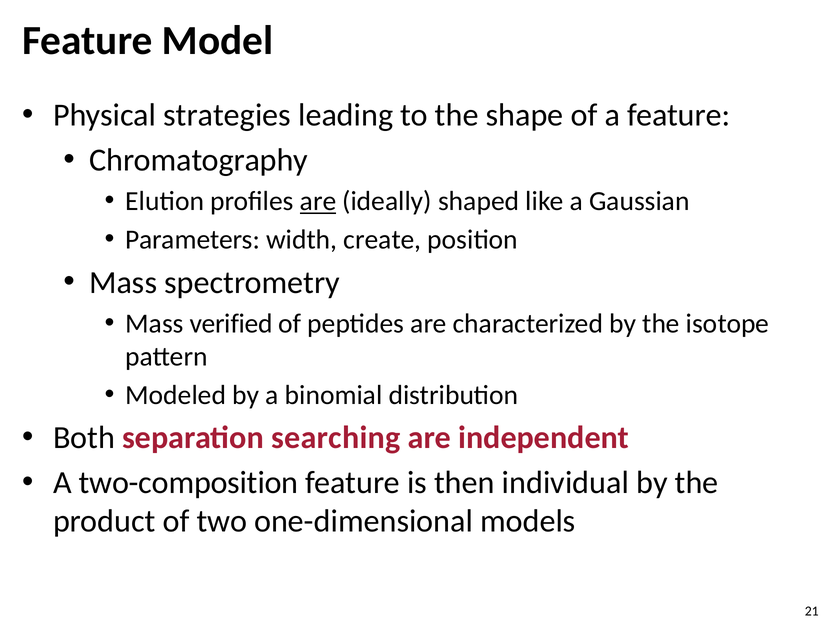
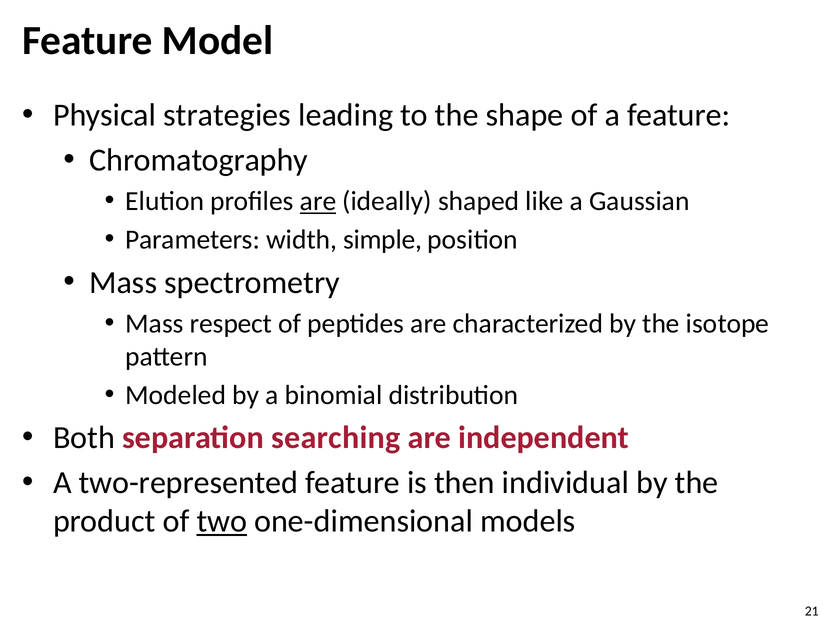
create: create -> simple
verified: verified -> respect
two-composition: two-composition -> two-represented
two underline: none -> present
